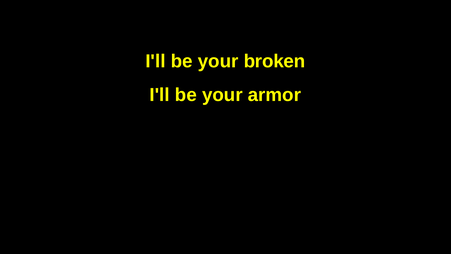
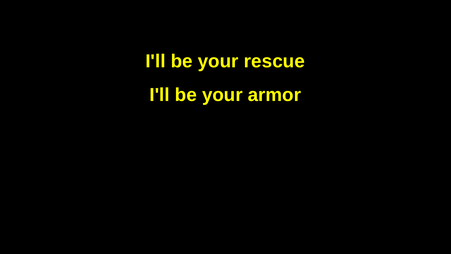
broken: broken -> rescue
